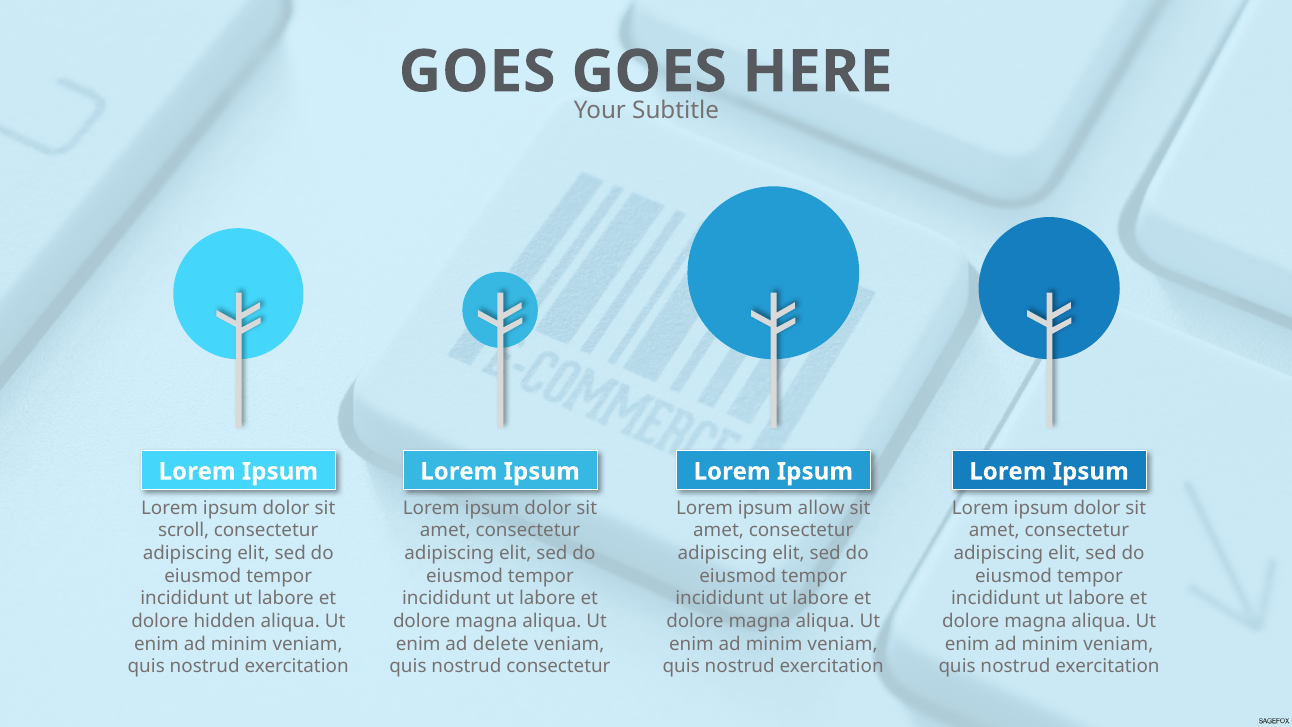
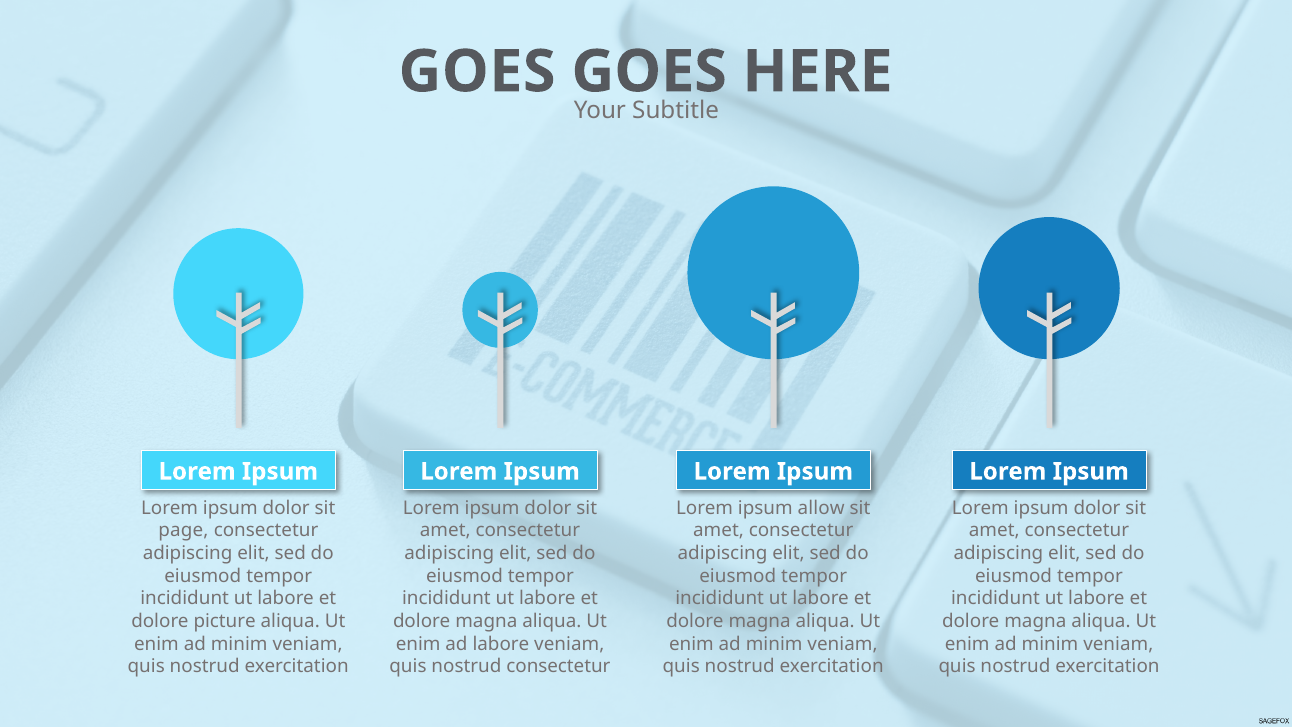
scroll: scroll -> page
hidden: hidden -> picture
ad delete: delete -> labore
